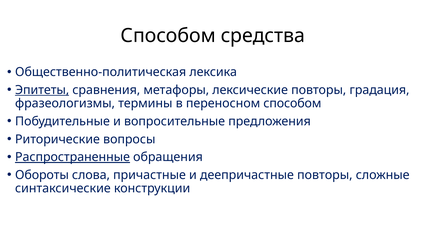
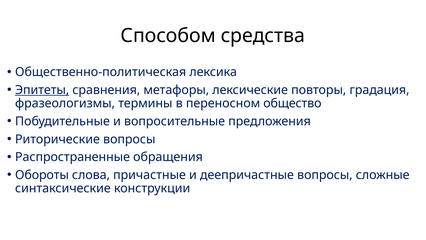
переносном способом: способом -> общество
Распространенные underline: present -> none
деепричастные повторы: повторы -> вопросы
